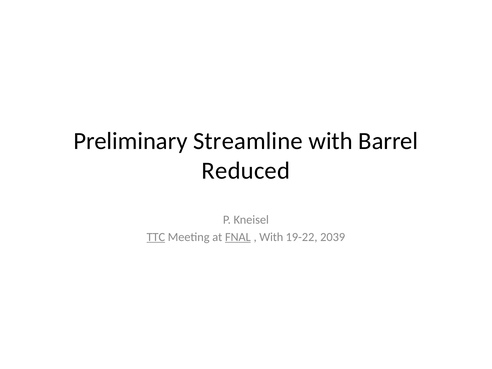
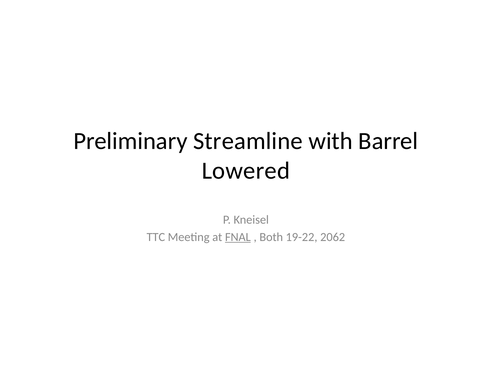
Reduced: Reduced -> Lowered
TTC underline: present -> none
With at (271, 237): With -> Both
2039: 2039 -> 2062
